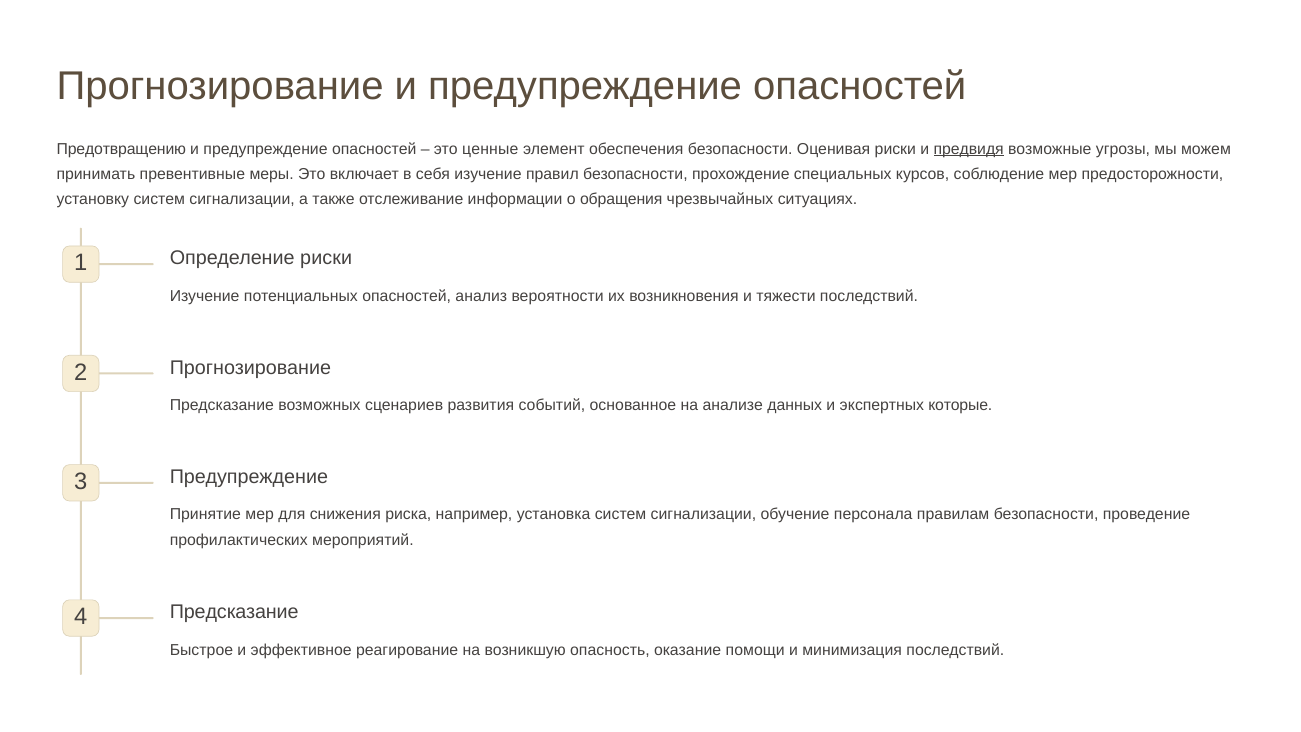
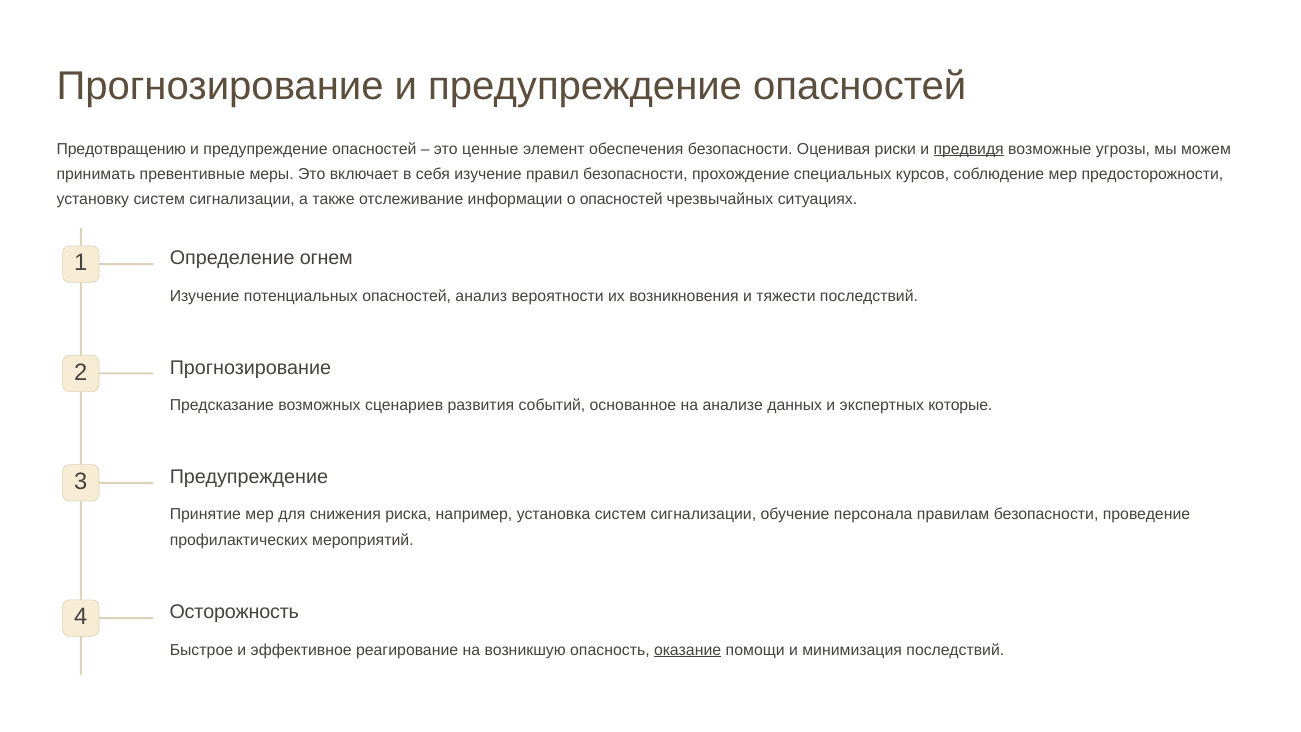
о обращения: обращения -> опасностей
Определение риски: риски -> огнем
4 Предсказание: Предсказание -> Осторожность
оказание underline: none -> present
